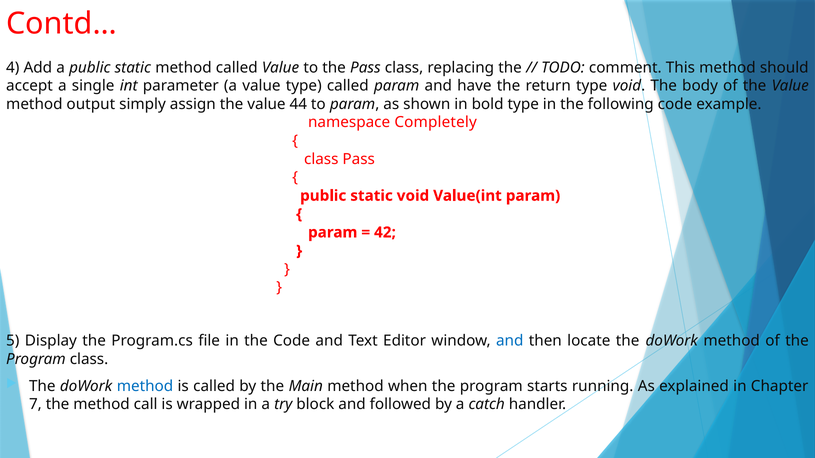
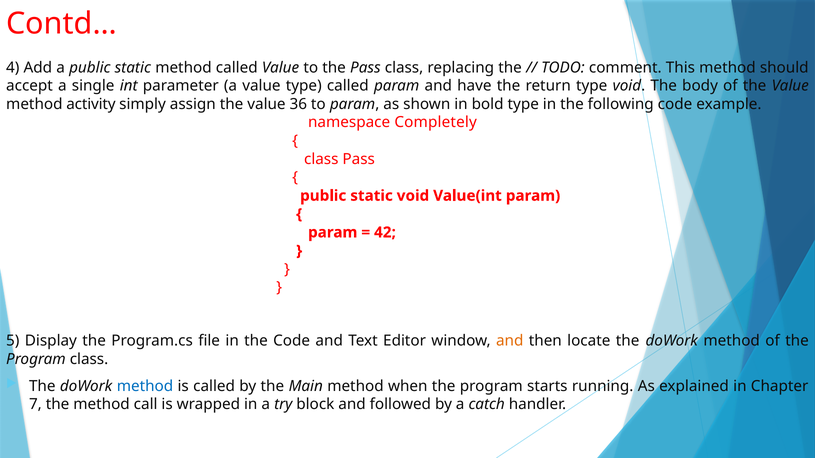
output: output -> activity
44: 44 -> 36
and at (510, 341) colour: blue -> orange
